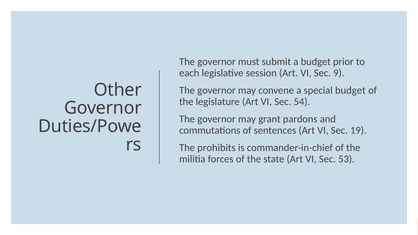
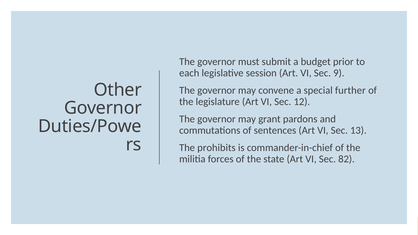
special budget: budget -> further
54: 54 -> 12
19: 19 -> 13
53: 53 -> 82
